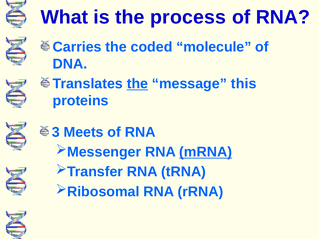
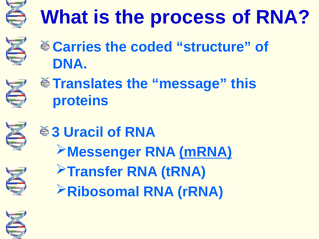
molecule: molecule -> structure
the at (137, 84) underline: present -> none
Meets: Meets -> Uracil
